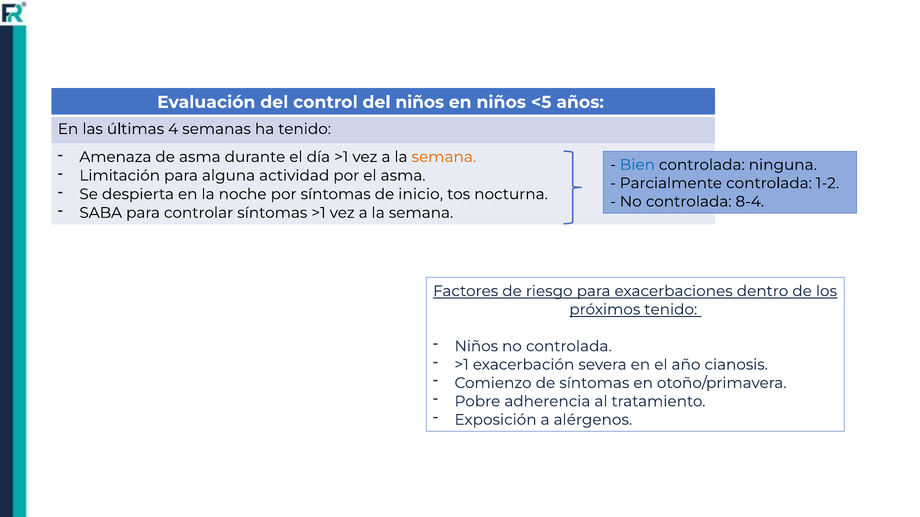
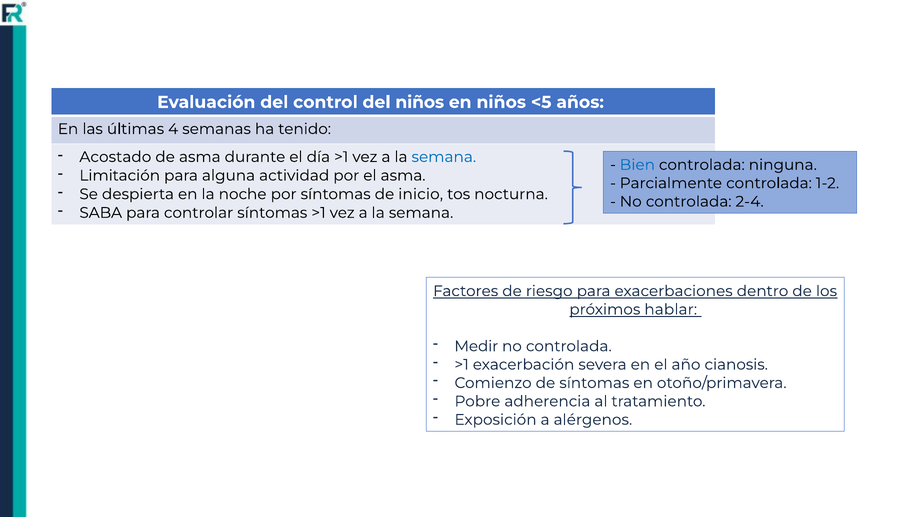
Amenaza: Amenaza -> Acostado
semana at (444, 157) colour: orange -> blue
8-4: 8-4 -> 2-4
próximos tenido: tenido -> hablar
Niños at (476, 347): Niños -> Medir
